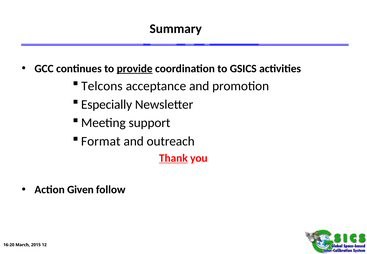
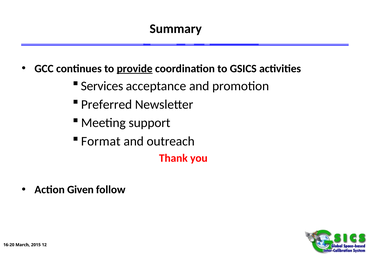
Telcons: Telcons -> Services
Especially: Especially -> Preferred
Thank underline: present -> none
